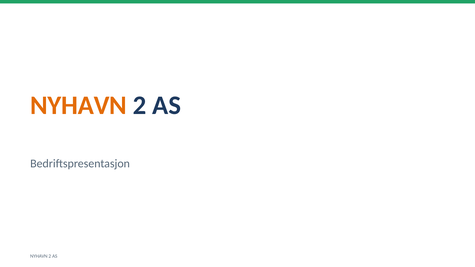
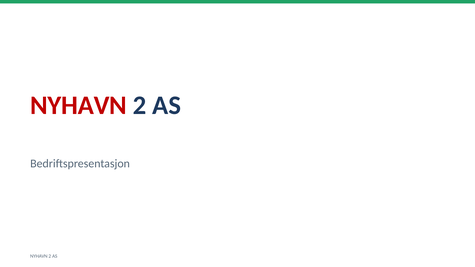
NYHAVN at (79, 105) colour: orange -> red
